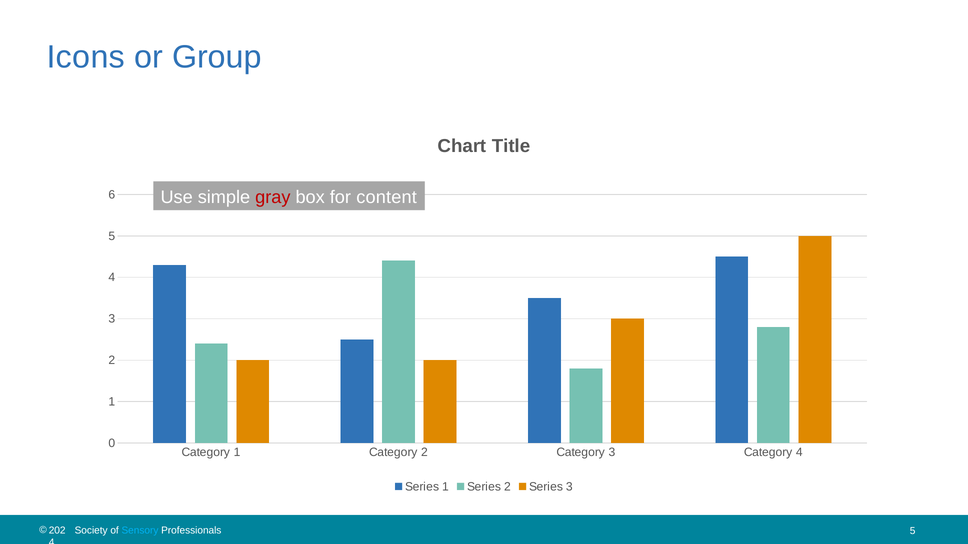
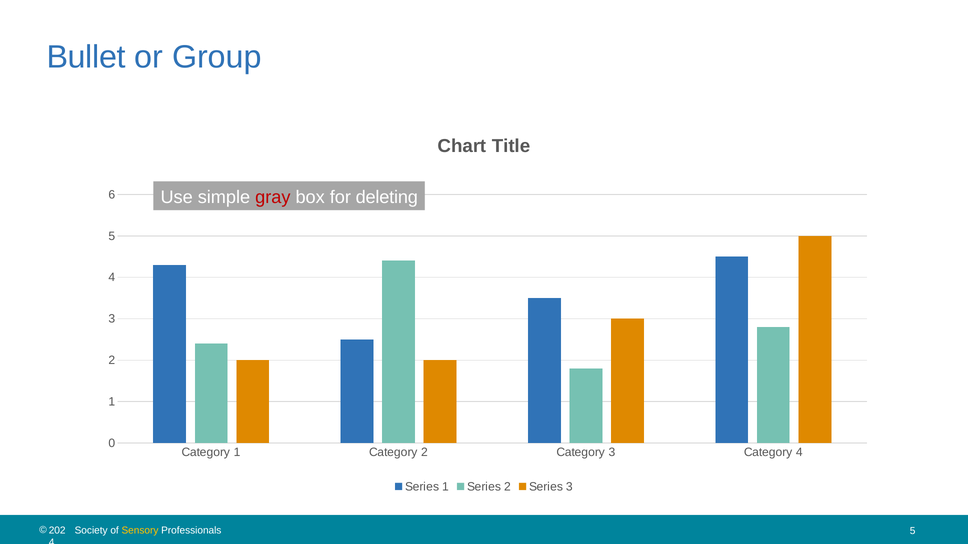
Icons: Icons -> Bullet
content: content -> deleting
Sensory colour: light blue -> yellow
